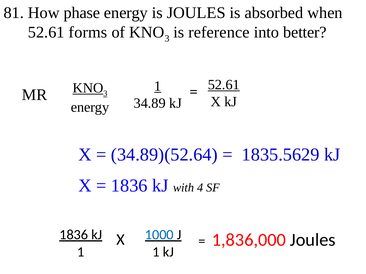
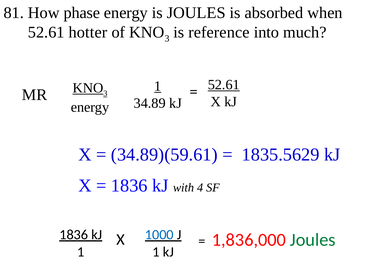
forms: forms -> hotter
better: better -> much
34.89)(52.64: 34.89)(52.64 -> 34.89)(59.61
Joules at (313, 240) colour: black -> green
